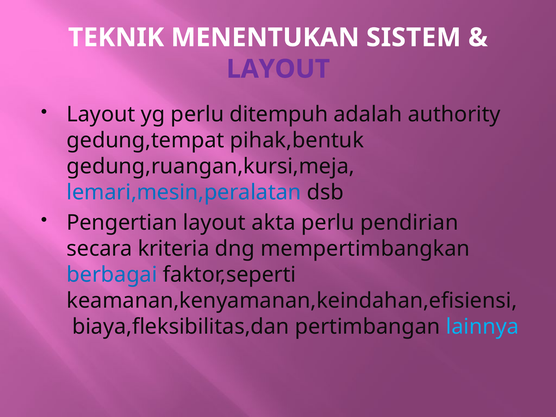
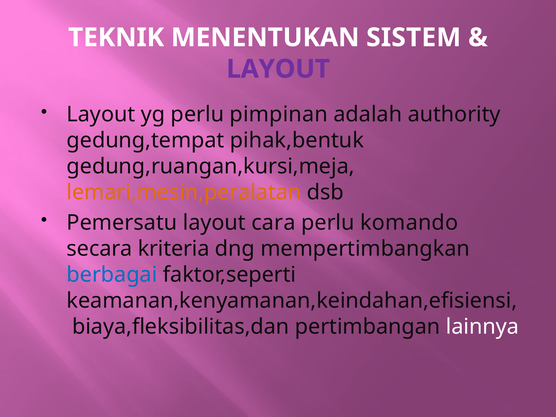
ditempuh: ditempuh -> pimpinan
lemari,mesin,peralatan colour: blue -> orange
Pengertian: Pengertian -> Pemersatu
akta: akta -> cara
pendirian: pendirian -> komando
lainnya colour: light blue -> white
